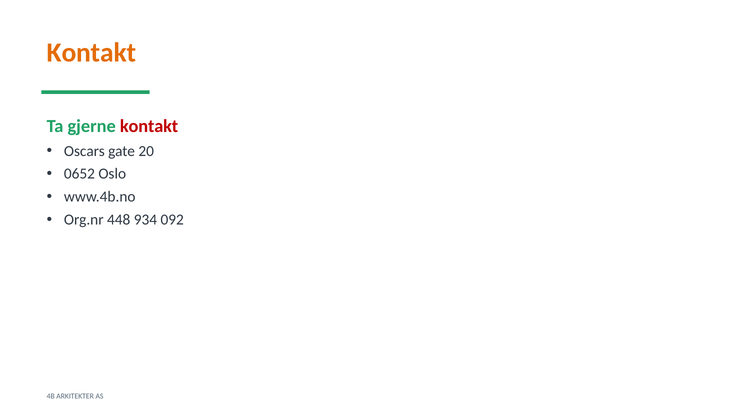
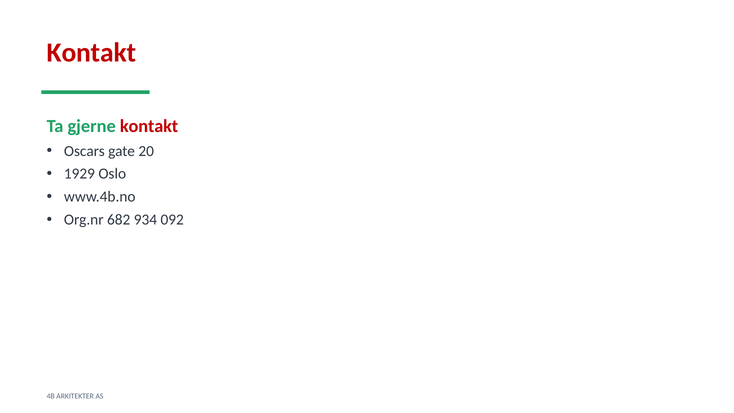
Kontakt at (91, 52) colour: orange -> red
0652: 0652 -> 1929
448: 448 -> 682
